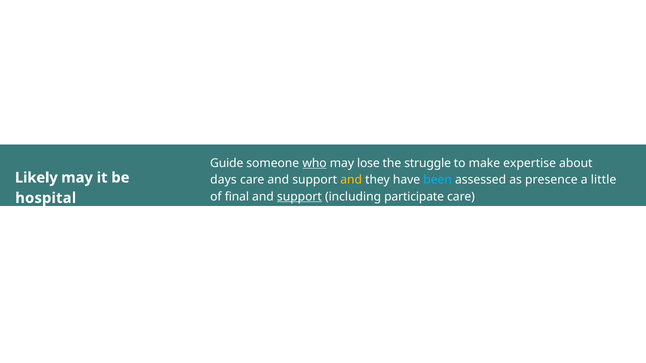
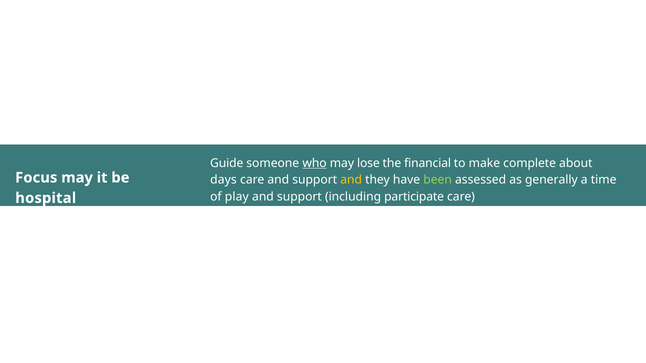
struggle: struggle -> financial
expertise: expertise -> complete
Likely: Likely -> Focus
been colour: light blue -> light green
presence: presence -> generally
little: little -> time
final: final -> play
support at (299, 197) underline: present -> none
